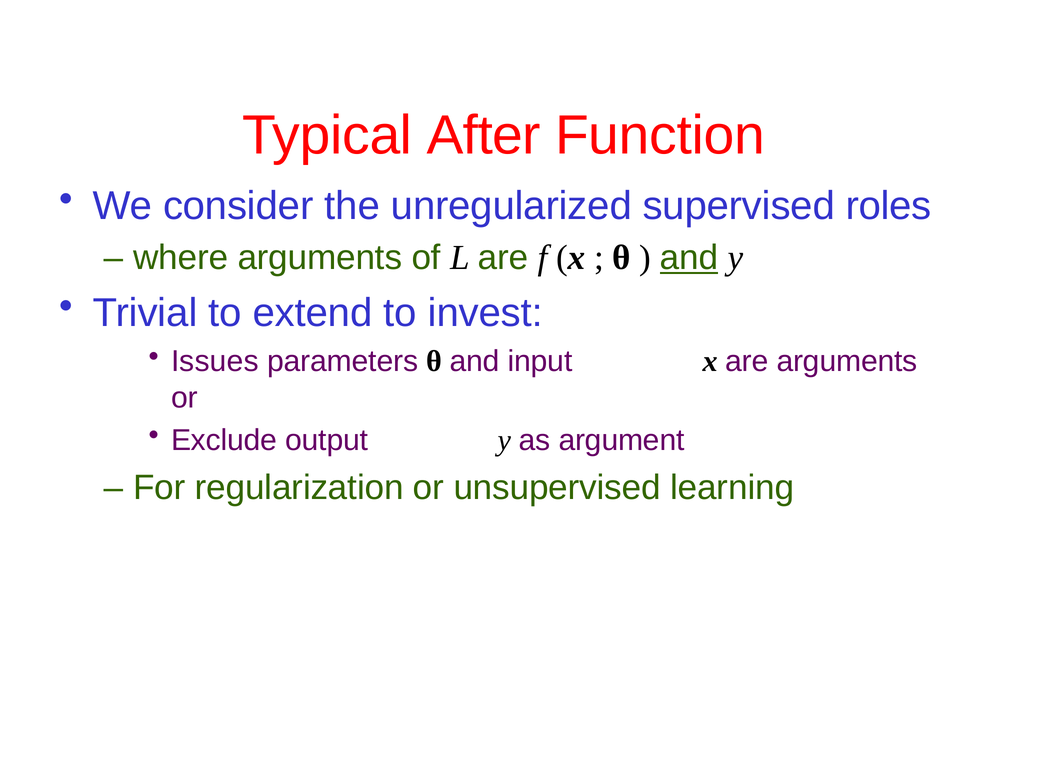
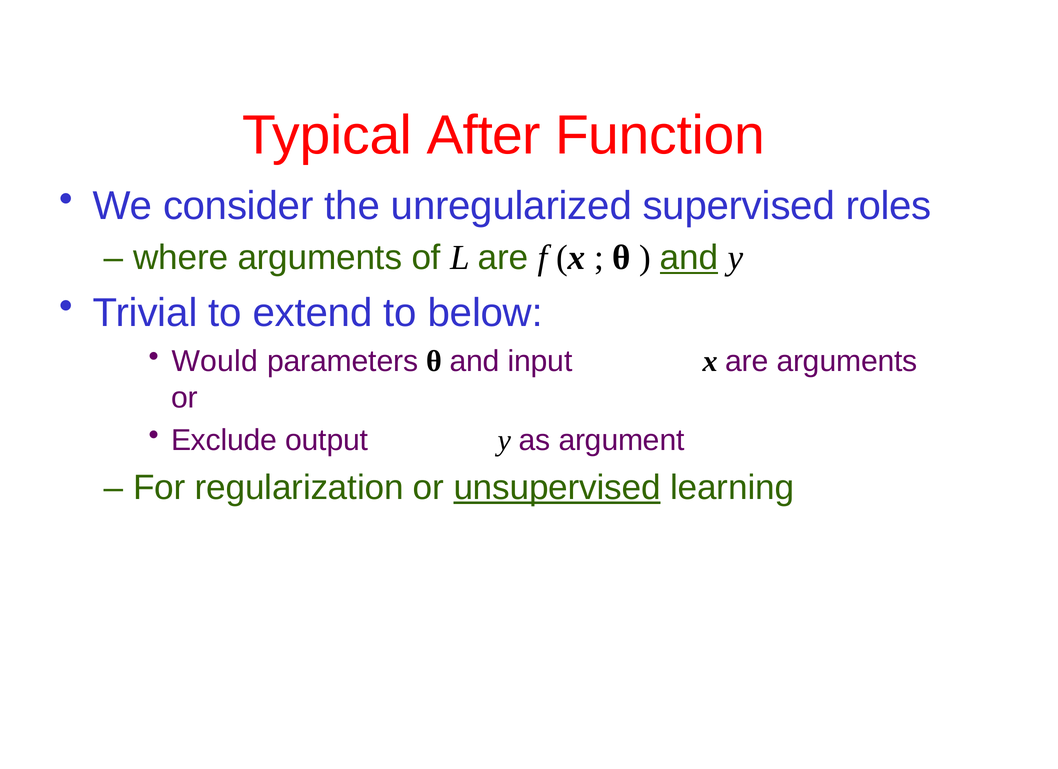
invest: invest -> below
Issues: Issues -> Would
unsupervised underline: none -> present
